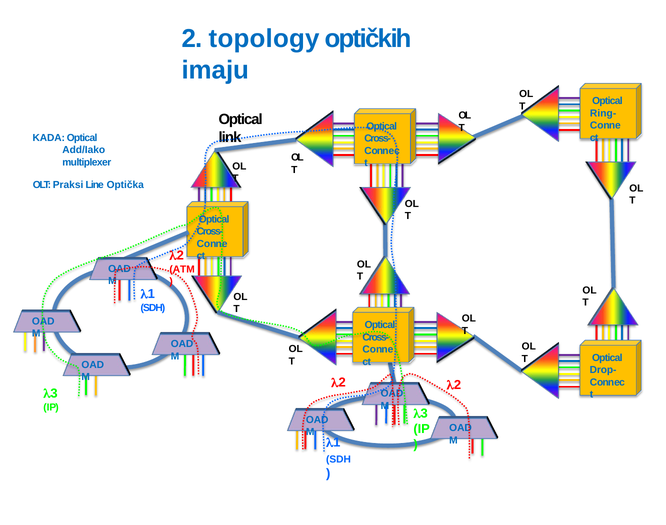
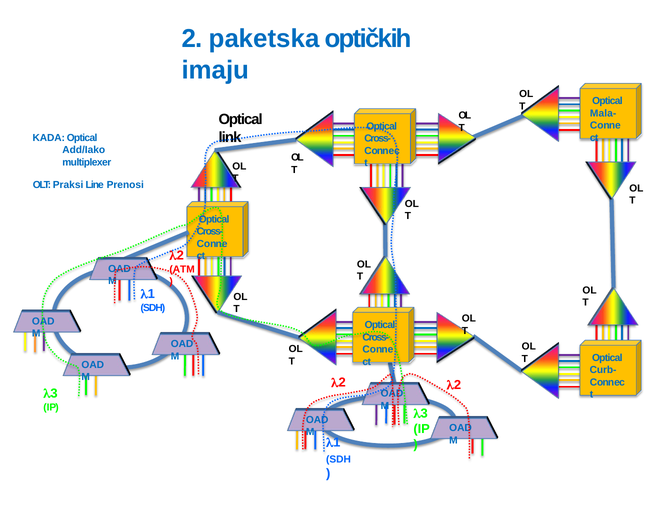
topology: topology -> paketska
Ring-: Ring- -> Mala-
Optička: Optička -> Prenosi
Drop-: Drop- -> Curb-
